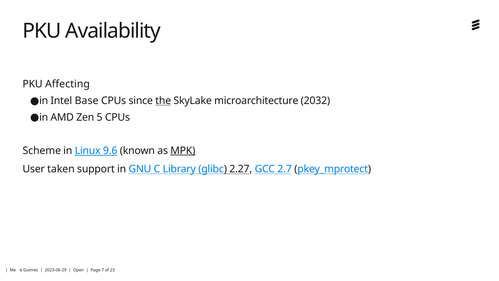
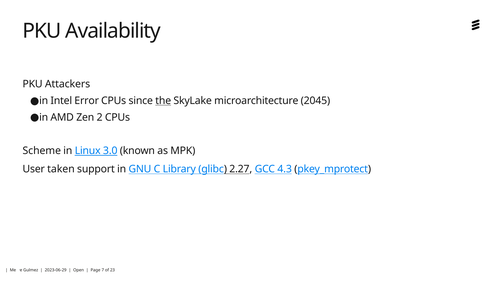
Affecting: Affecting -> Attackers
Base: Base -> Error
2032: 2032 -> 2045
5: 5 -> 2
9.6: 9.6 -> 3.0
MPK underline: present -> none
2.7: 2.7 -> 4.3
